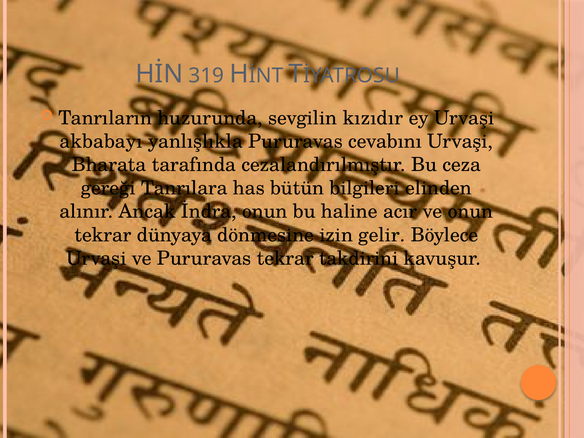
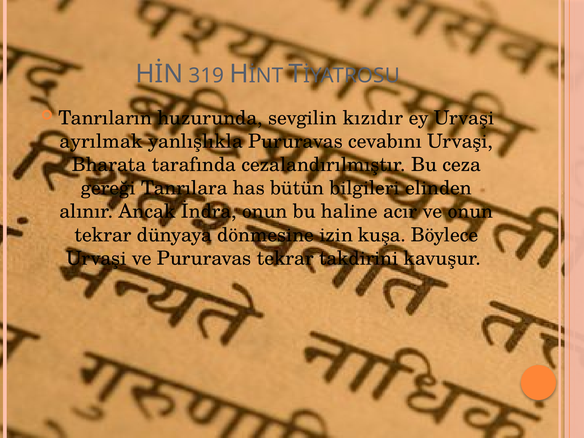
akbabayı: akbabayı -> ayrılmak
gelir: gelir -> kuşa
